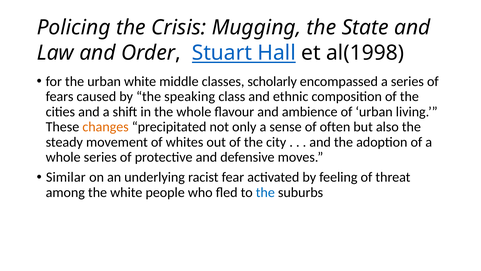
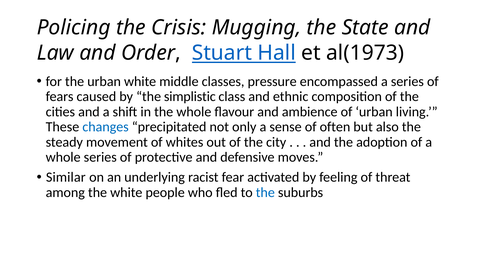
al(1998: al(1998 -> al(1973
scholarly: scholarly -> pressure
speaking: speaking -> simplistic
changes colour: orange -> blue
